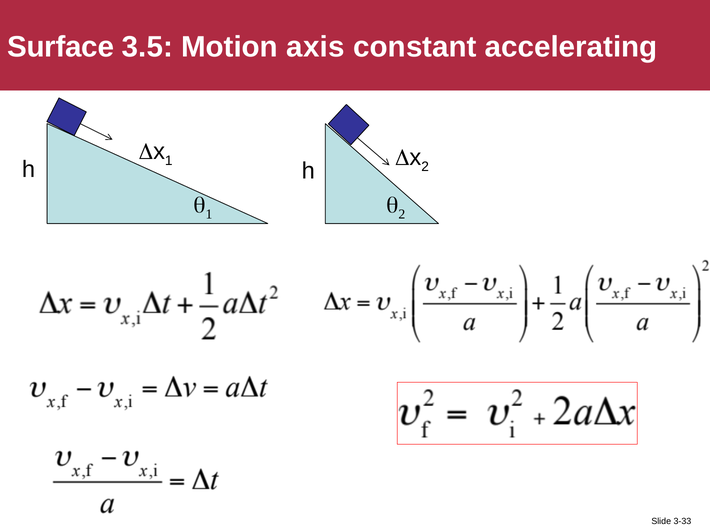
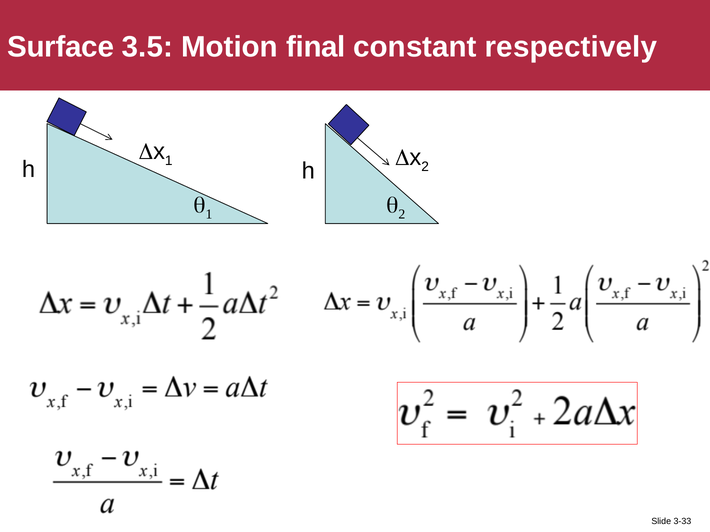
axis: axis -> final
accelerating: accelerating -> respectively
